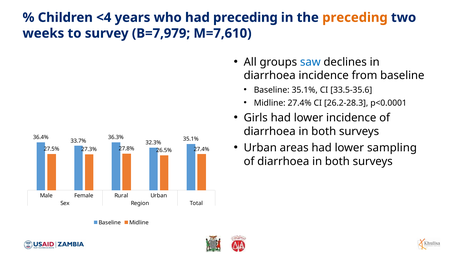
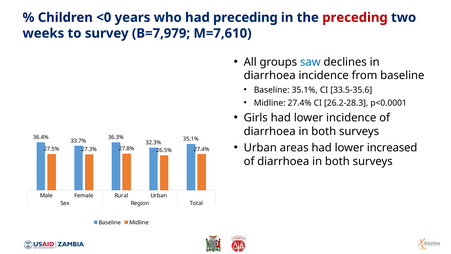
<4: <4 -> <0
preceding at (355, 18) colour: orange -> red
sampling: sampling -> increased
